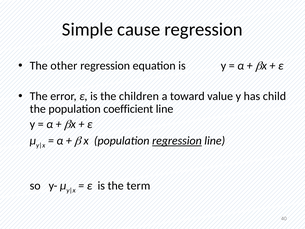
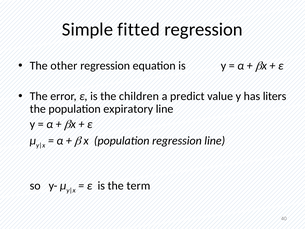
cause: cause -> fitted
toward: toward -> predict
child: child -> liters
coefficient: coefficient -> expiratory
regression at (177, 141) underline: present -> none
